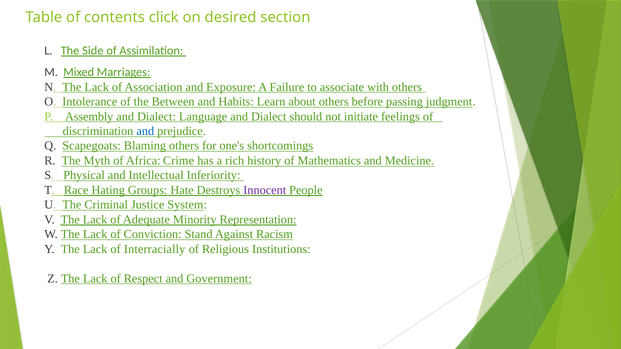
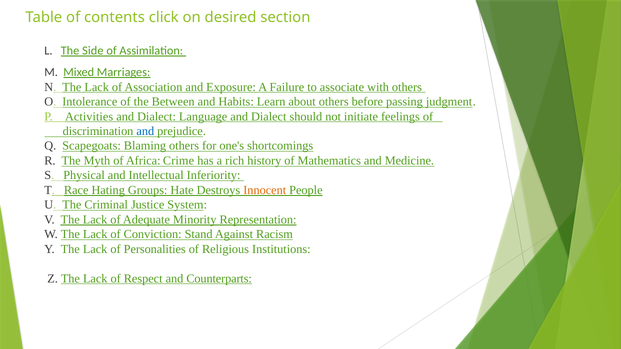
Assembly: Assembly -> Activities
Innocent colour: purple -> orange
Interracially: Interracially -> Personalities
Government: Government -> Counterparts
